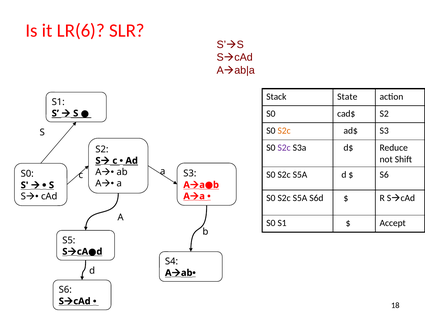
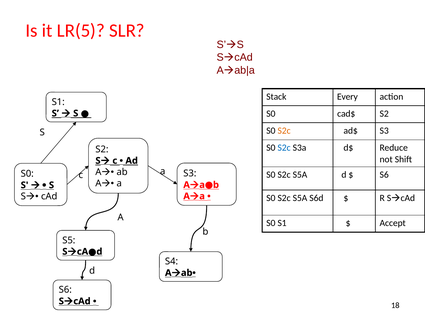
LR(6: LR(6 -> LR(5
State: State -> Every
S2c at (284, 148) colour: purple -> blue
